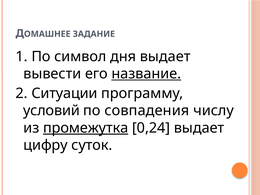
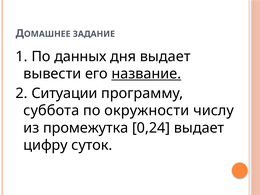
символ: символ -> данных
условий: условий -> суббота
совпадения: совпадения -> окружности
промежутка underline: present -> none
